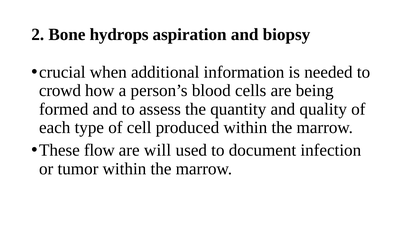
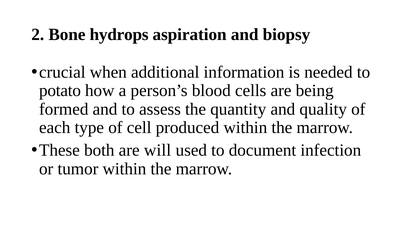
crowd: crowd -> potato
flow: flow -> both
